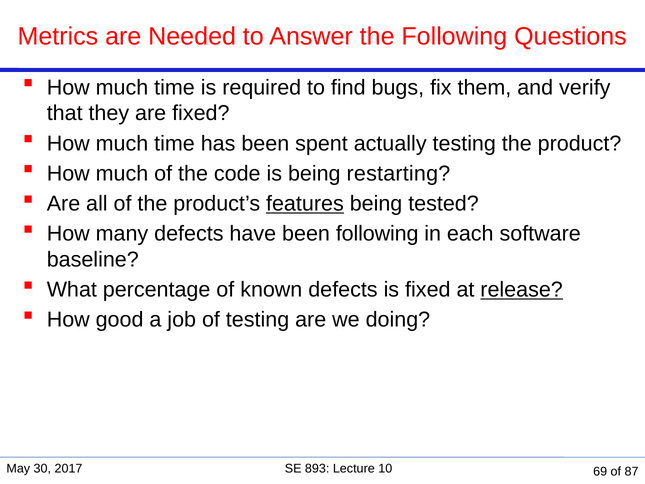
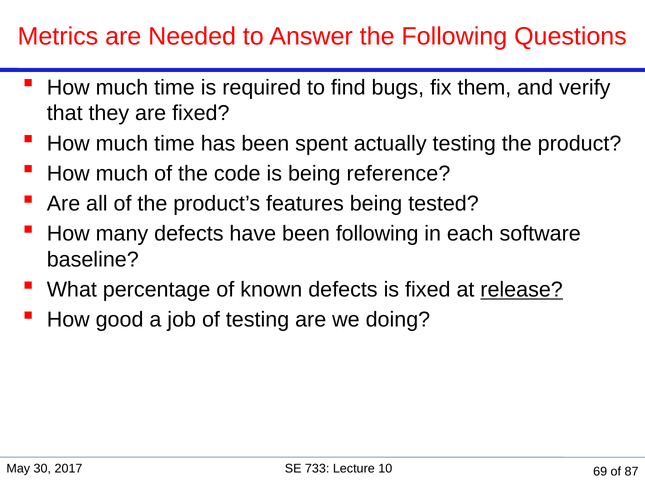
restarting: restarting -> reference
features underline: present -> none
893: 893 -> 733
